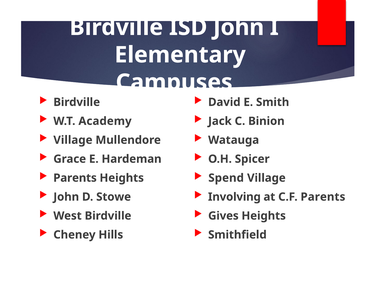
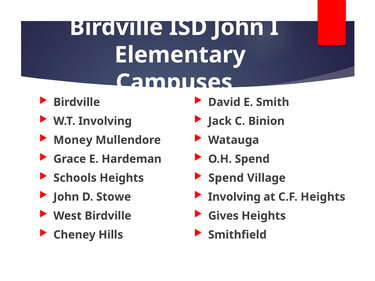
W.T Academy: Academy -> Involving
Village at (73, 140): Village -> Money
O.H Spicer: Spicer -> Spend
Parents at (75, 178): Parents -> Schools
C.F Parents: Parents -> Heights
